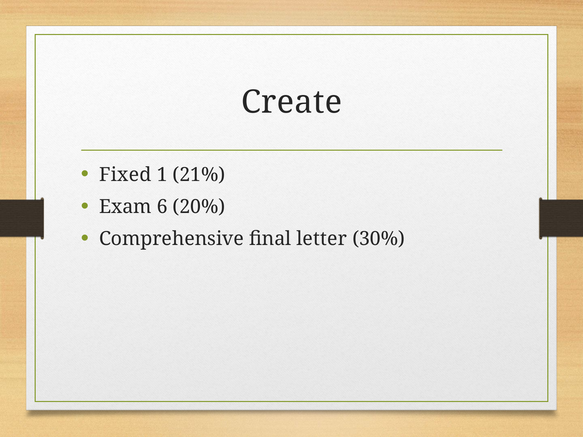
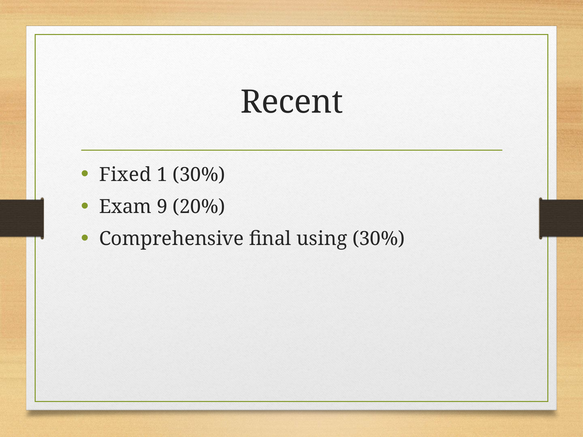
Create: Create -> Recent
1 21%: 21% -> 30%
6: 6 -> 9
letter: letter -> using
